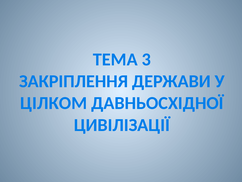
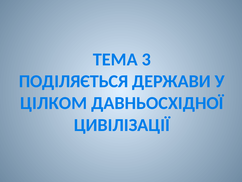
ЗАКРІПЛЕННЯ: ЗАКРІПЛЕННЯ -> ПОДІЛЯЄТЬСЯ
